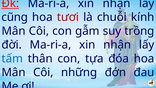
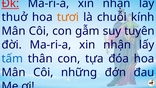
cũng: cũng -> thuở
tươi colour: red -> orange
trồng: trồng -> tuyên
